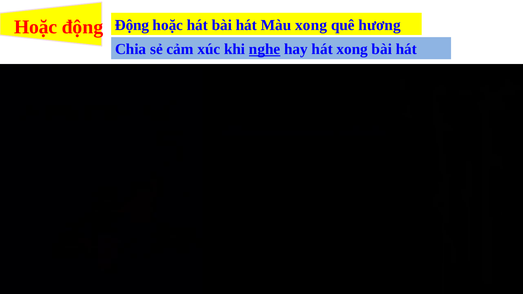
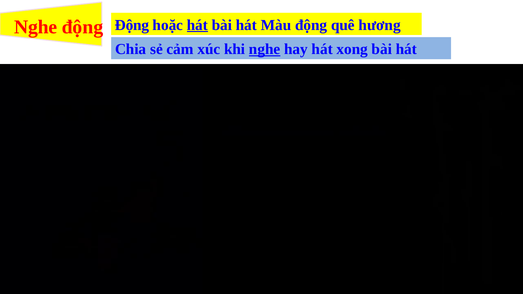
Hoặc at (36, 27): Hoặc -> Nghe
hát at (197, 25) underline: none -> present
Màu xong: xong -> động
